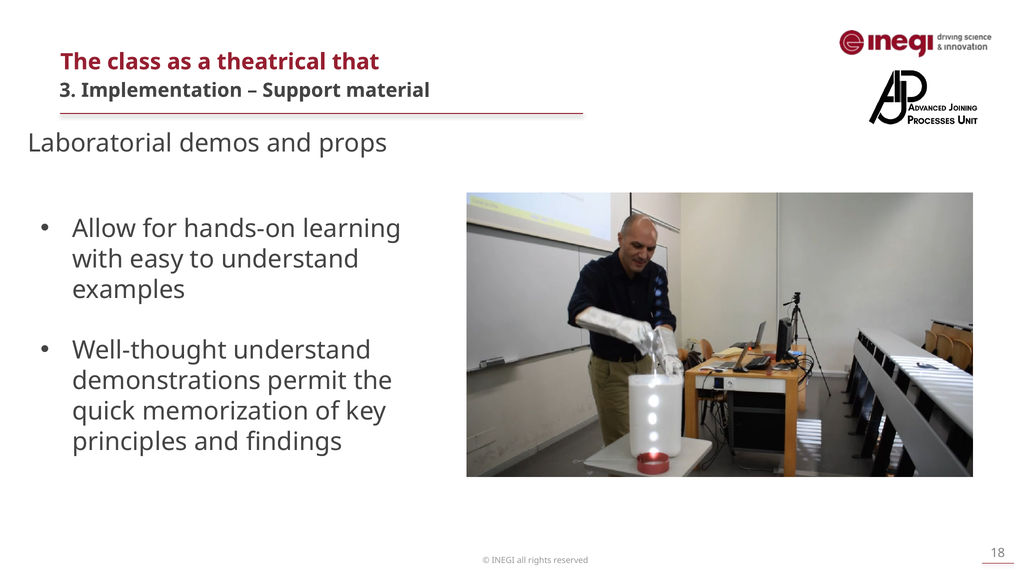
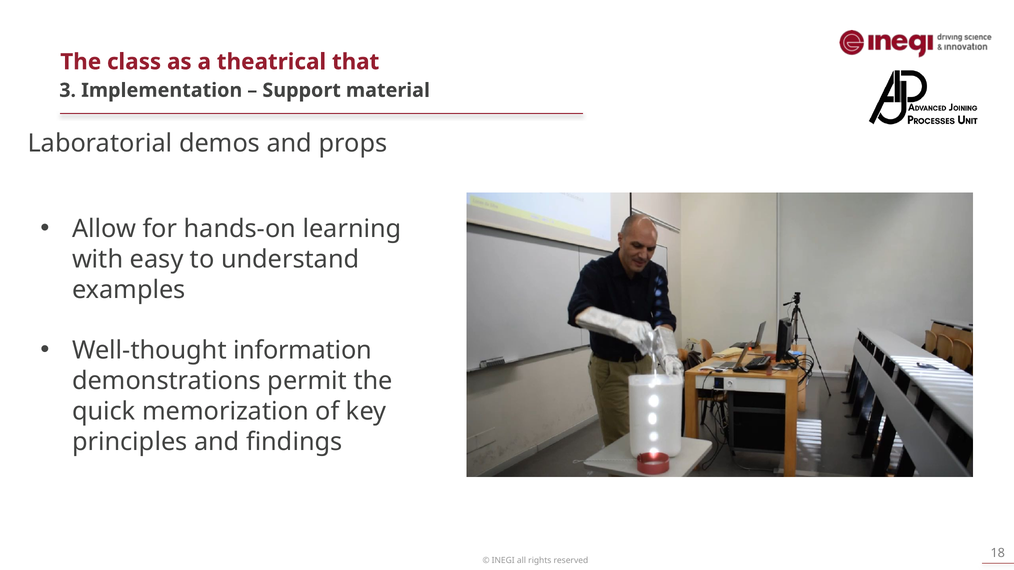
Well-thought understand: understand -> information
